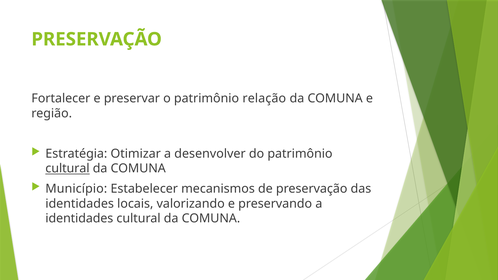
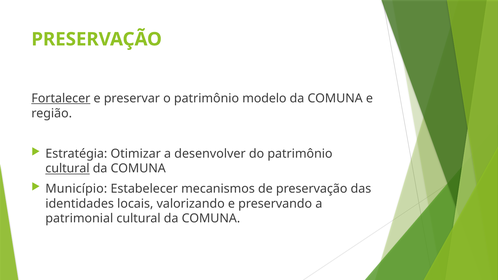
Fortalecer underline: none -> present
relação: relação -> modelo
identidades at (79, 219): identidades -> patrimonial
